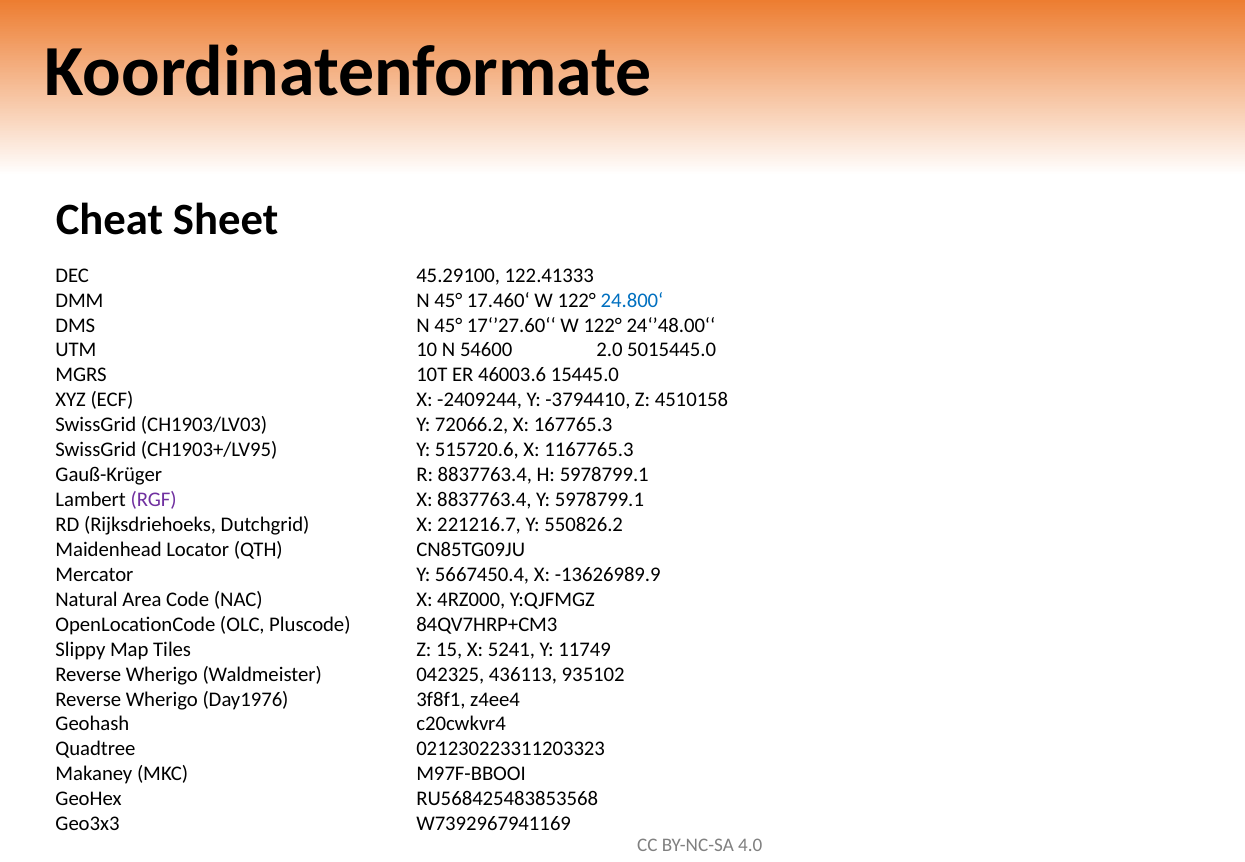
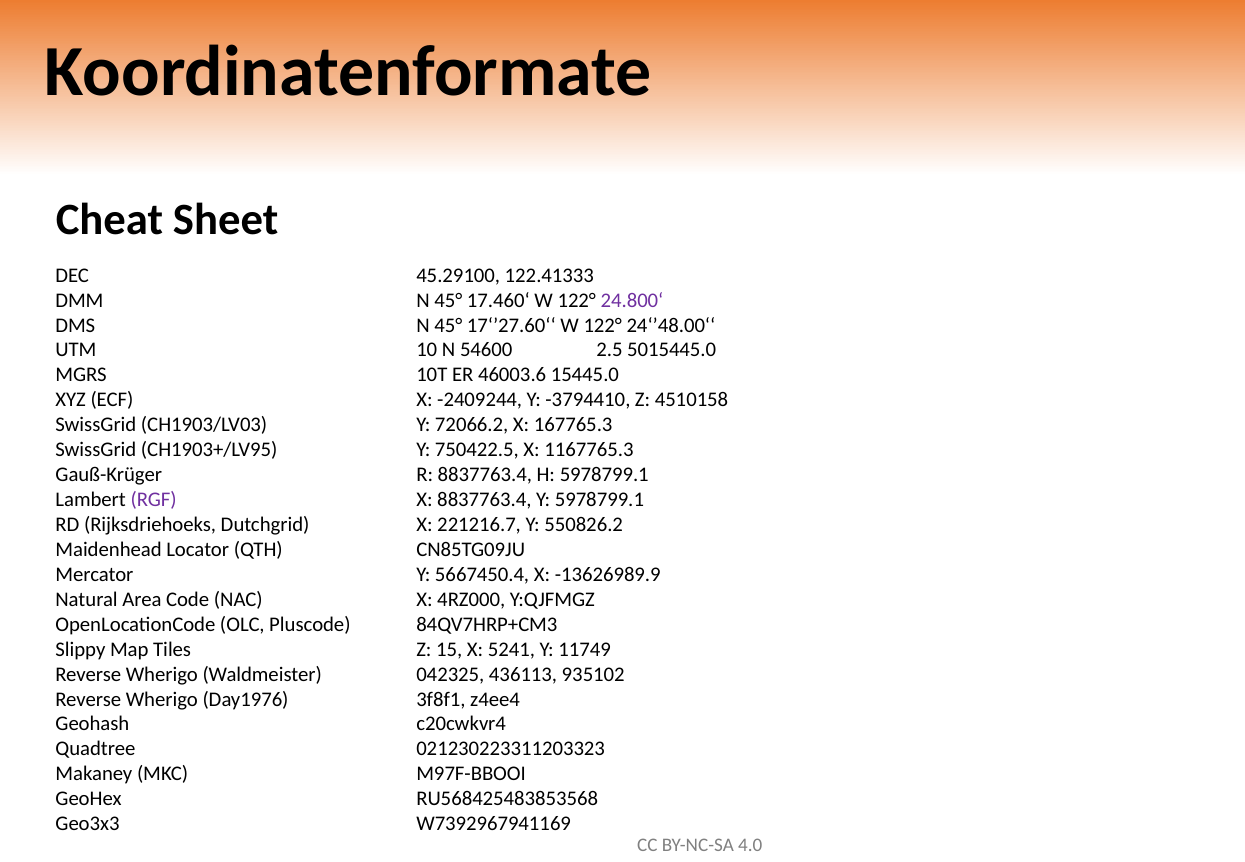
24.800‘ colour: blue -> purple
2.0: 2.0 -> 2.5
515720.6: 515720.6 -> 750422.5
